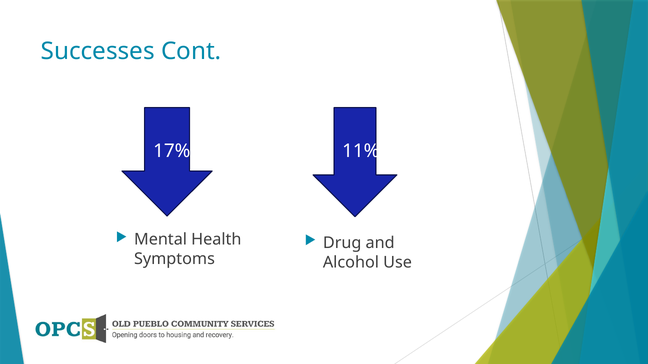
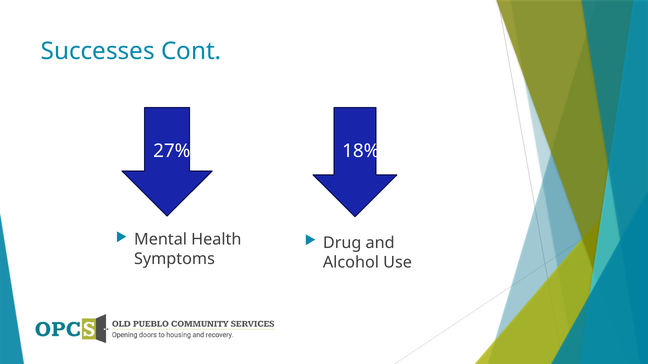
17%: 17% -> 27%
11%: 11% -> 18%
